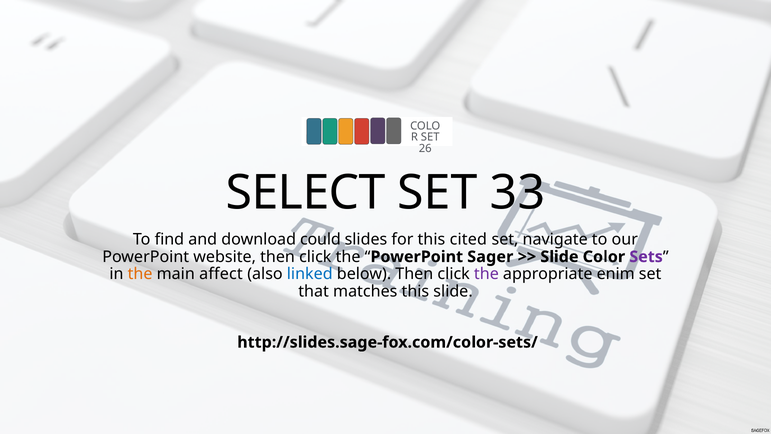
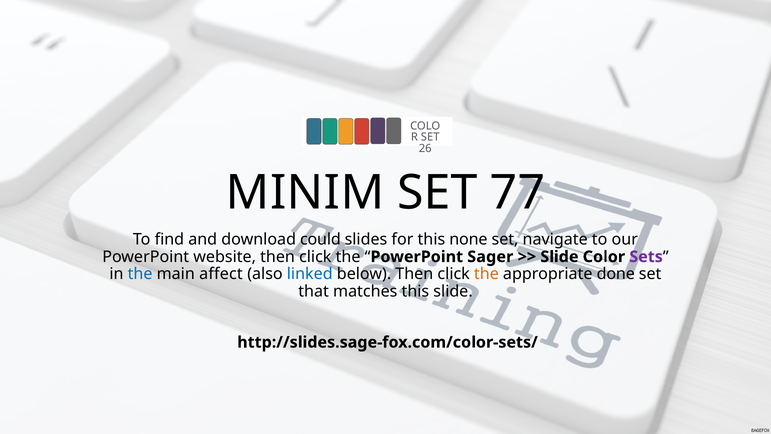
SELECT: SELECT -> MINIM
33: 33 -> 77
cited: cited -> none
the at (140, 274) colour: orange -> blue
the at (486, 274) colour: purple -> orange
enim: enim -> done
